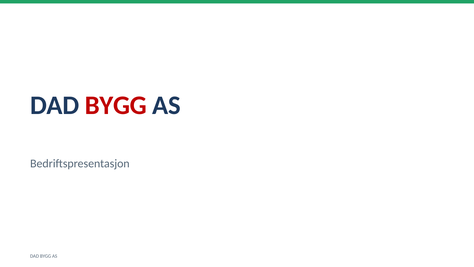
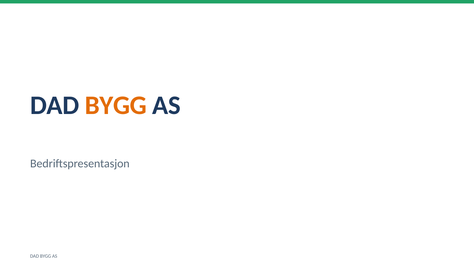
BYGG at (116, 105) colour: red -> orange
